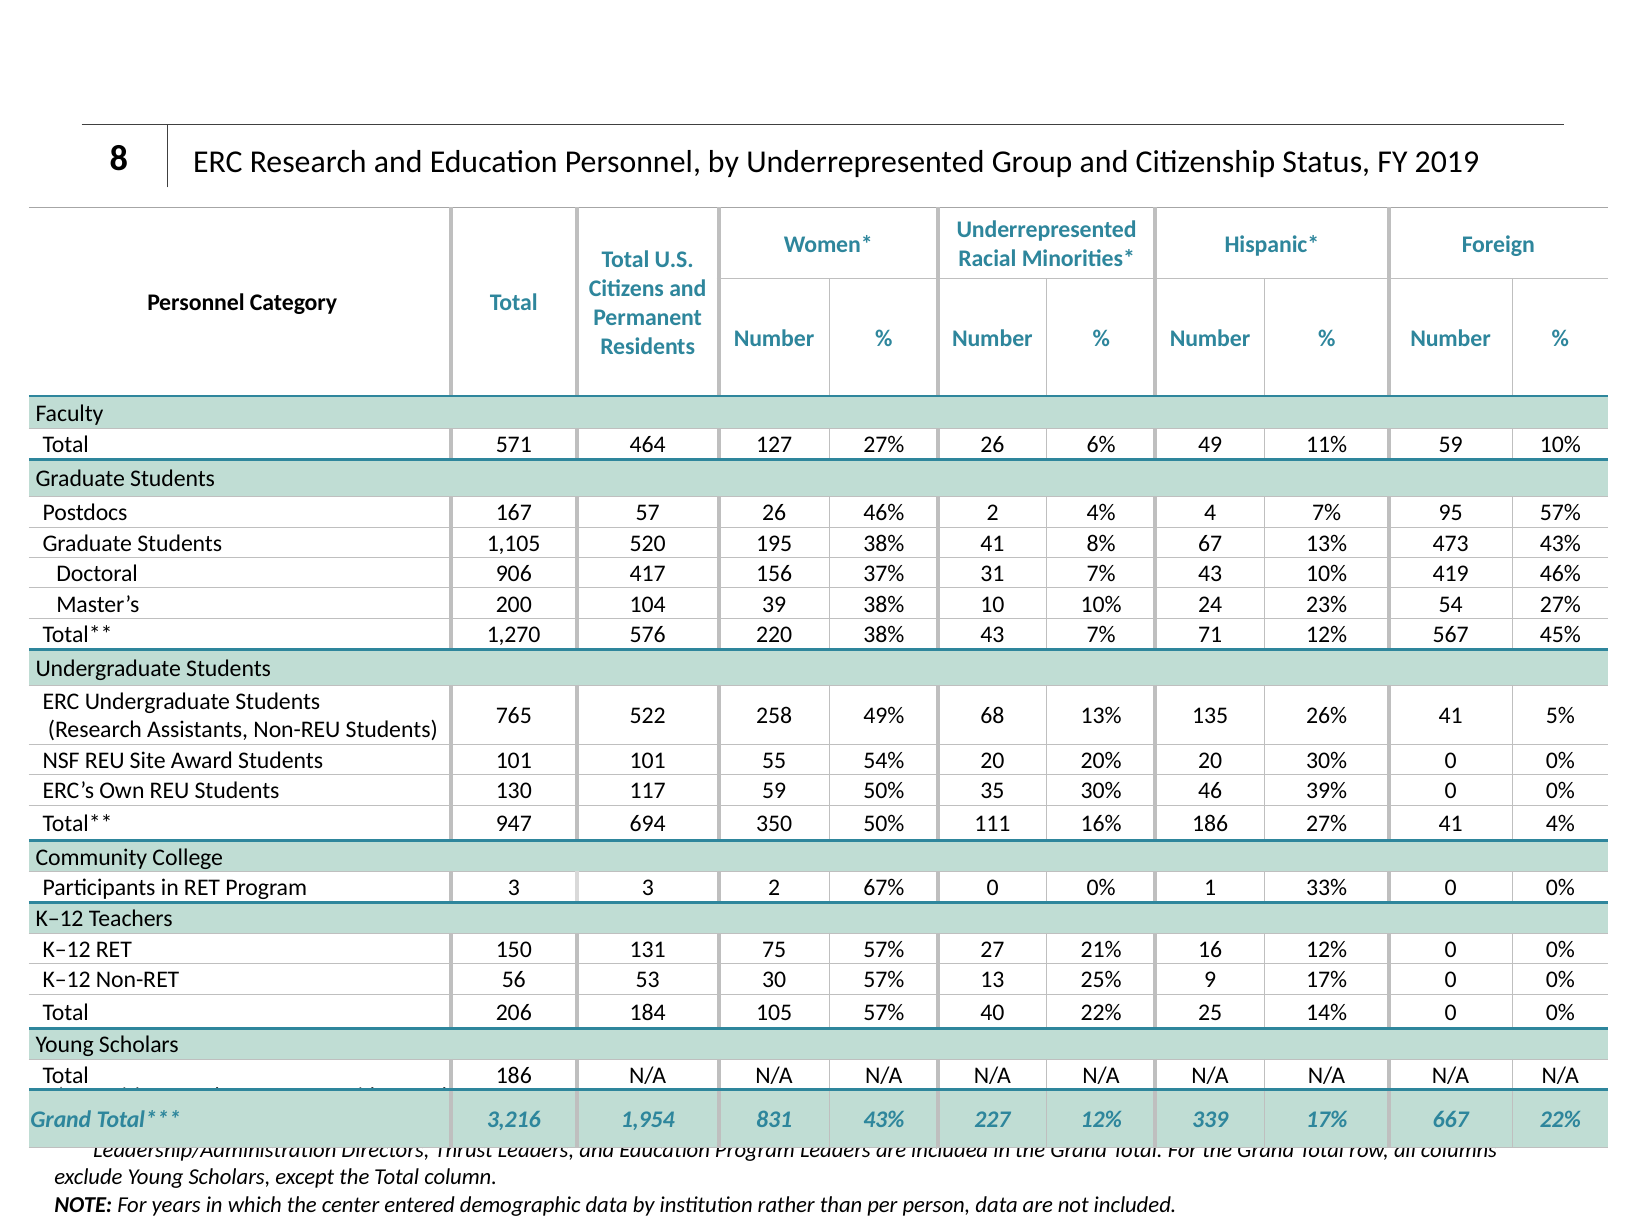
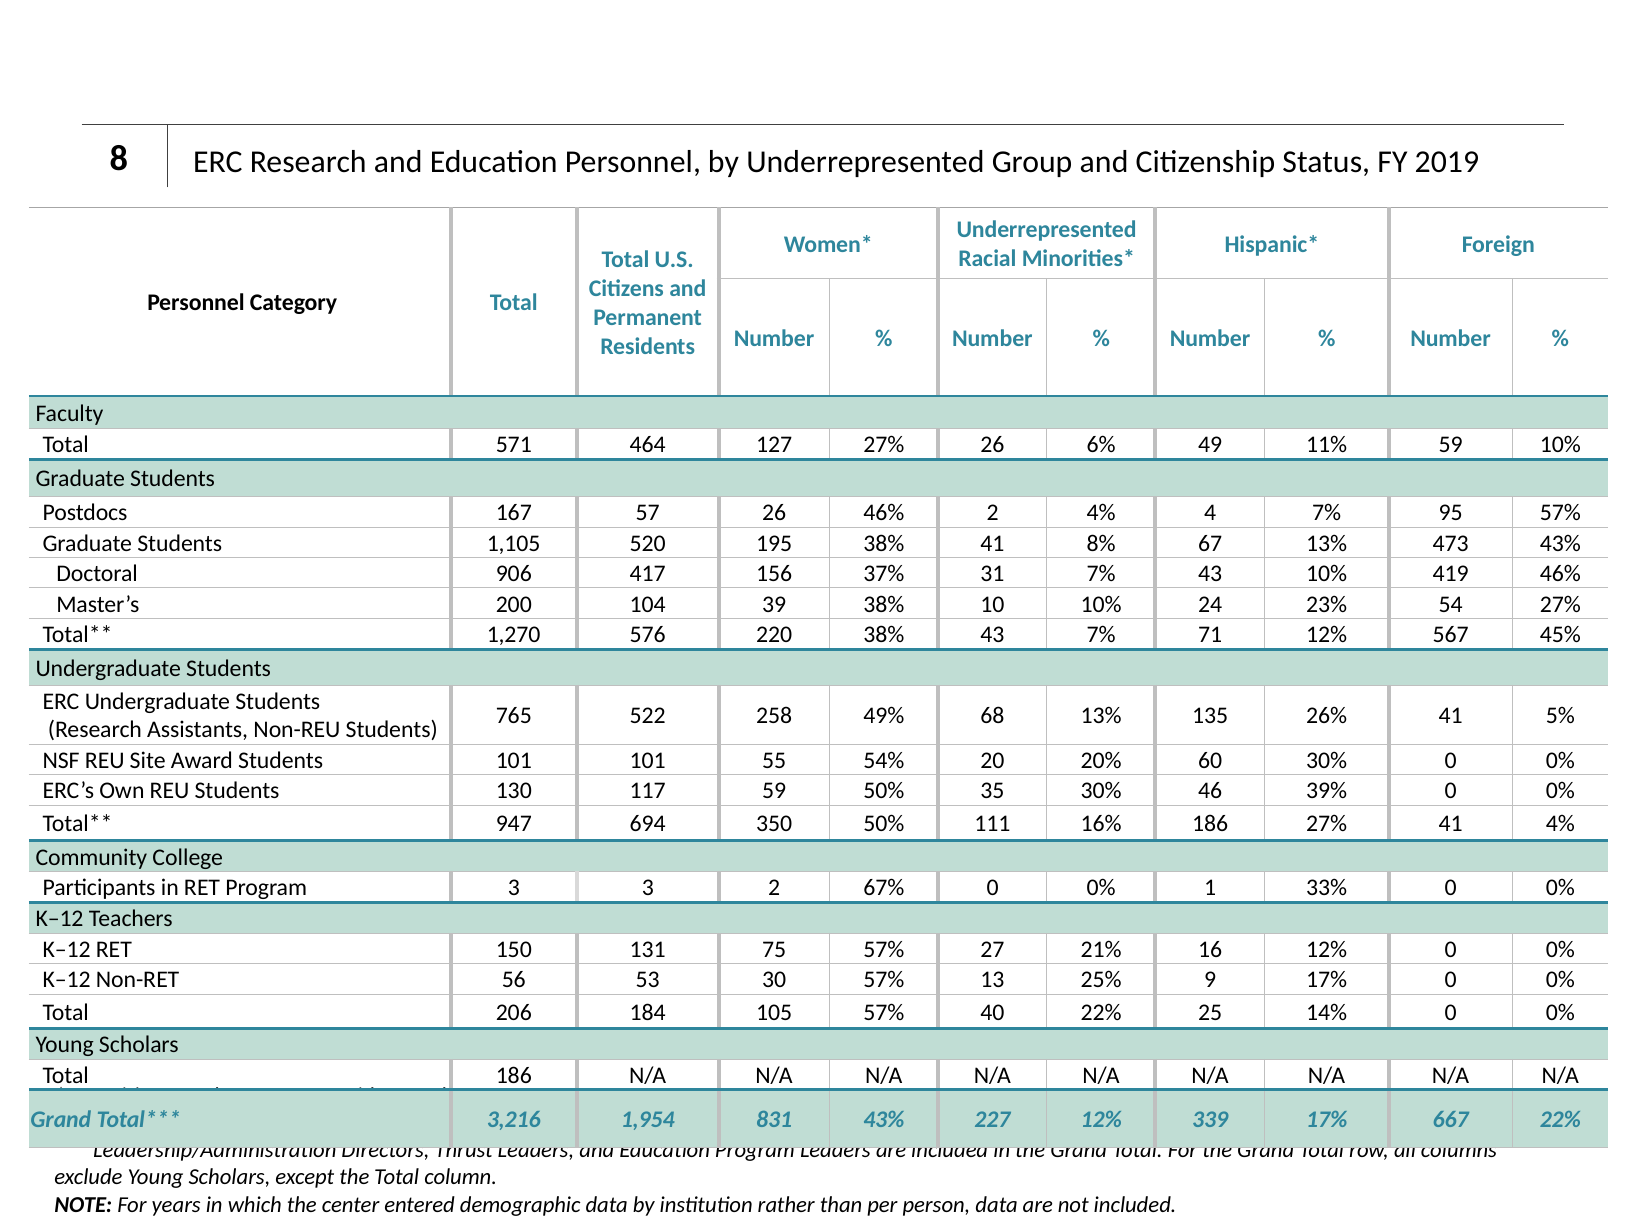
20% 20: 20 -> 60
